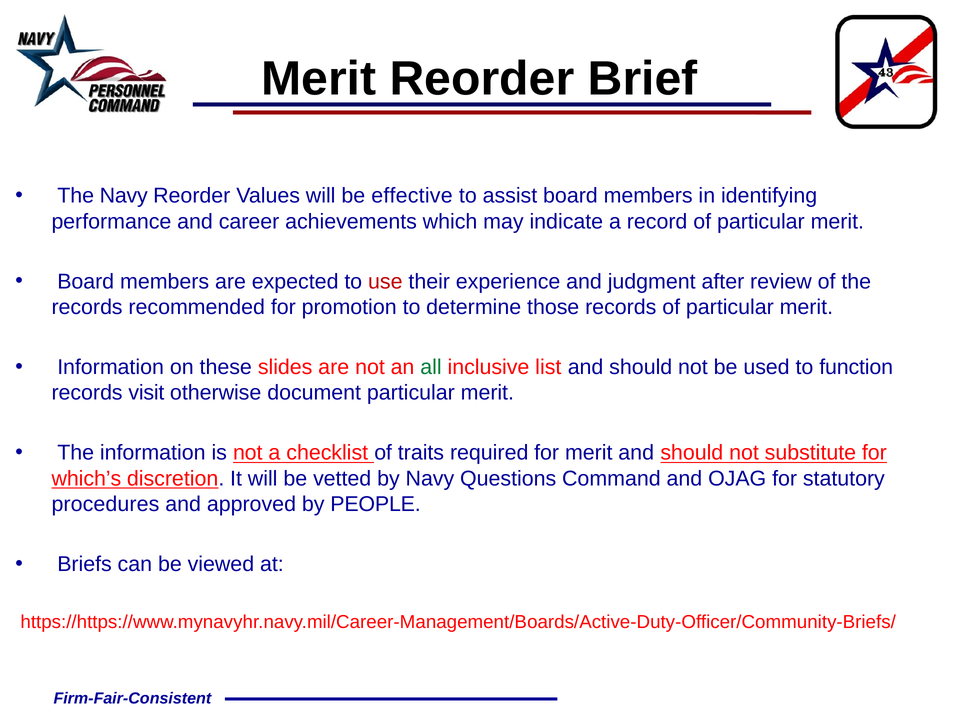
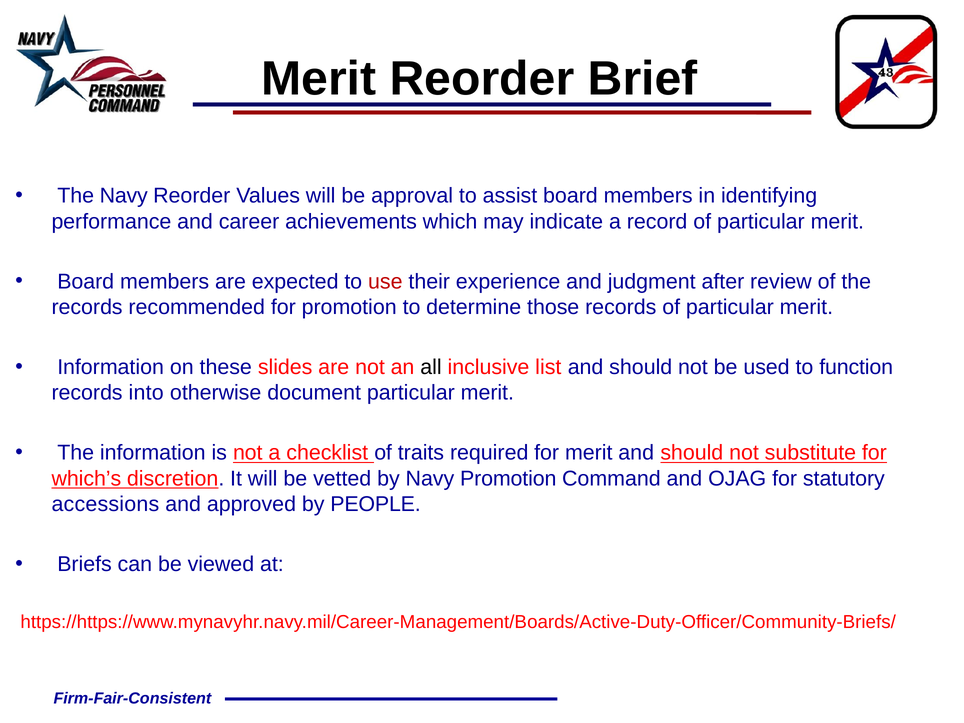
effective: effective -> approval
all colour: green -> black
visit: visit -> into
Navy Questions: Questions -> Promotion
procedures: procedures -> accessions
